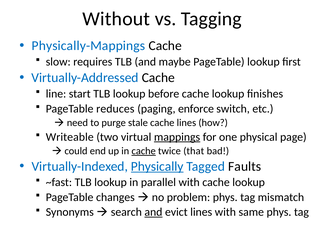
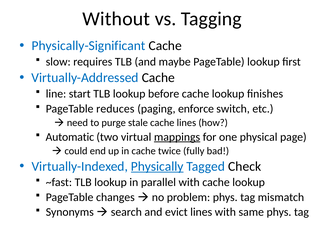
Physically-Mappings: Physically-Mappings -> Physically-Significant
Writeable: Writeable -> Automatic
cache at (144, 151) underline: present -> none
that: that -> fully
Faults: Faults -> Check
and at (153, 212) underline: present -> none
